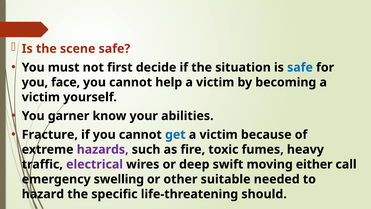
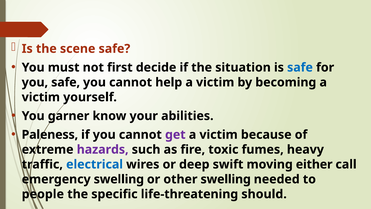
you face: face -> safe
Fracture: Fracture -> Paleness
get colour: blue -> purple
electrical colour: purple -> blue
other suitable: suitable -> swelling
hazard: hazard -> people
